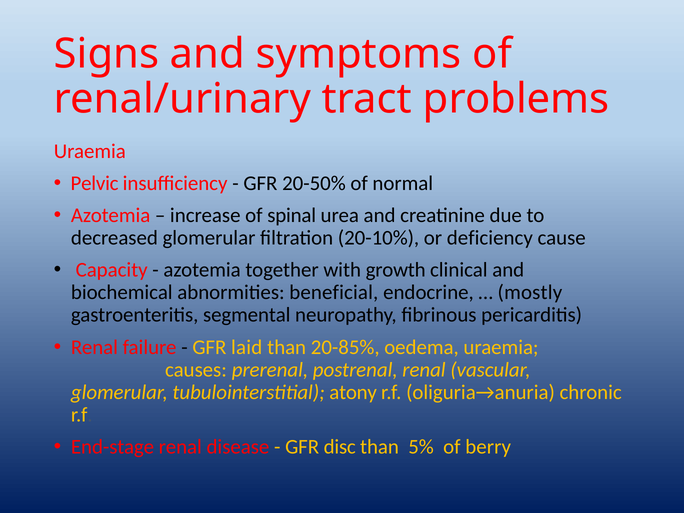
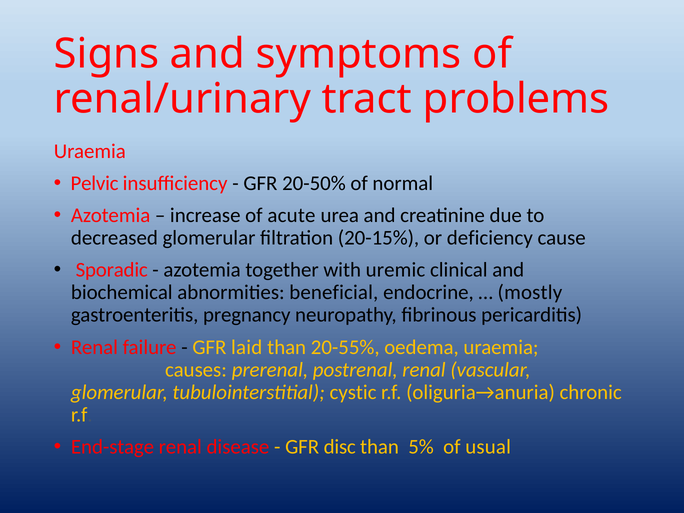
spinal: spinal -> acute
20-10%: 20-10% -> 20-15%
Capacity: Capacity -> Sporadic
growth: growth -> uremic
segmental: segmental -> pregnancy
20-85%: 20-85% -> 20-55%
atony: atony -> cystic
berry: berry -> usual
